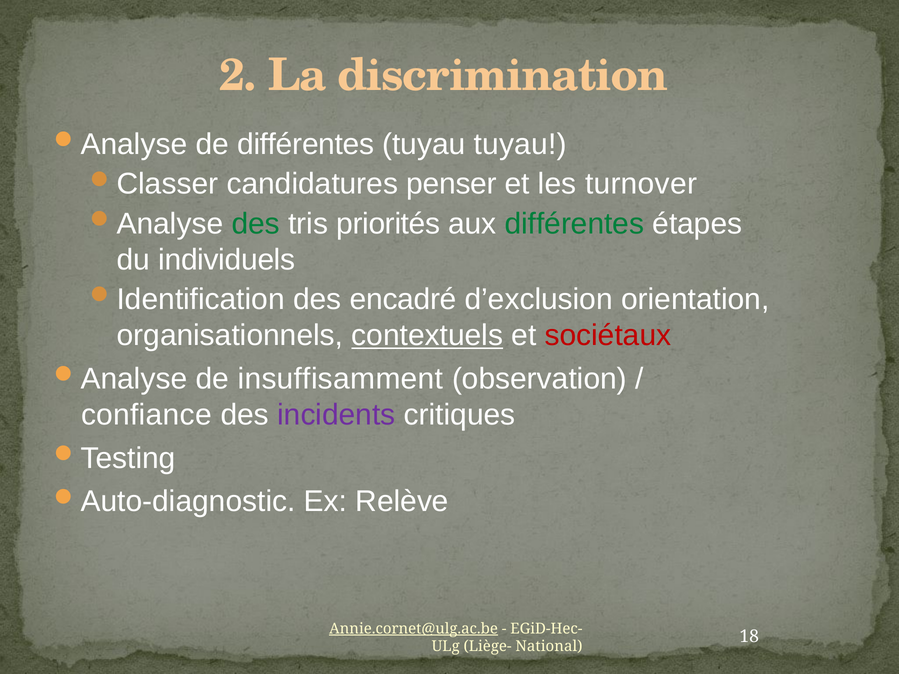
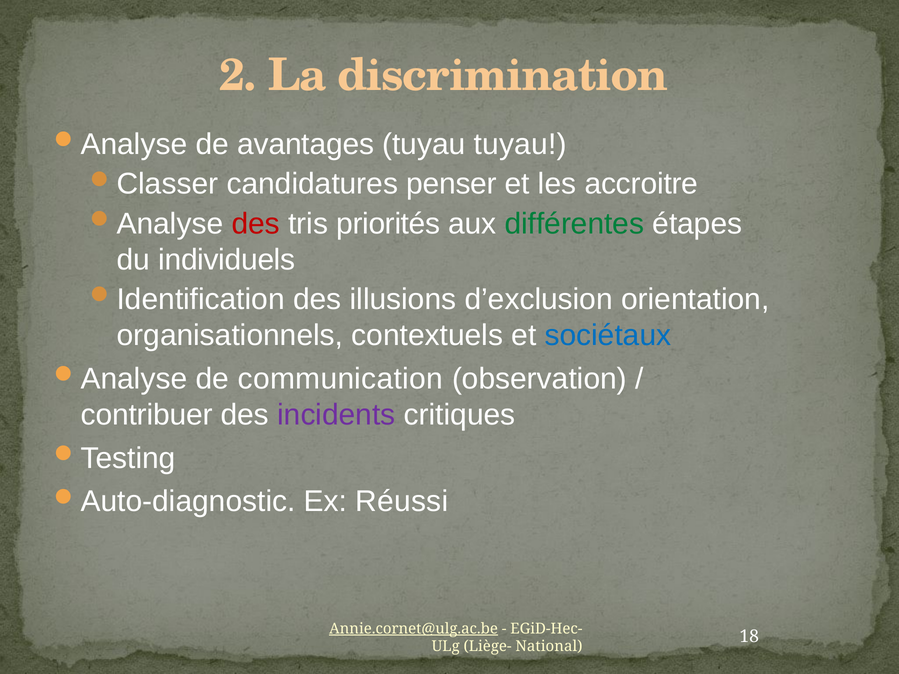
de différentes: différentes -> avantages
turnover: turnover -> accroitre
des at (256, 224) colour: green -> red
encadré: encadré -> illusions
contextuels underline: present -> none
sociétaux colour: red -> blue
insuffisamment: insuffisamment -> communication
confiance: confiance -> contribuer
Relève: Relève -> Réussi
